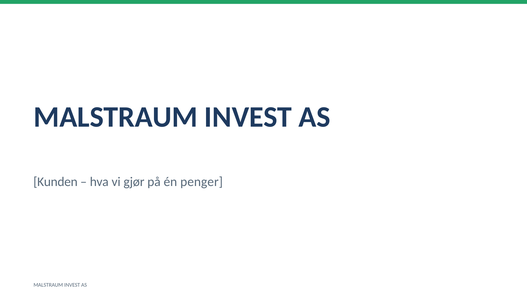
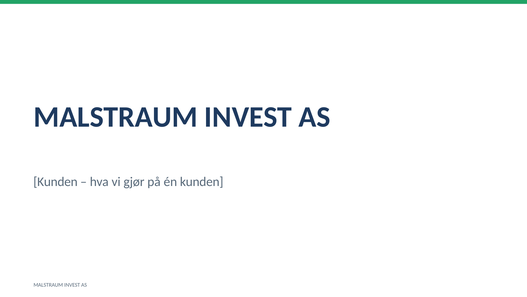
én penger: penger -> kunden
